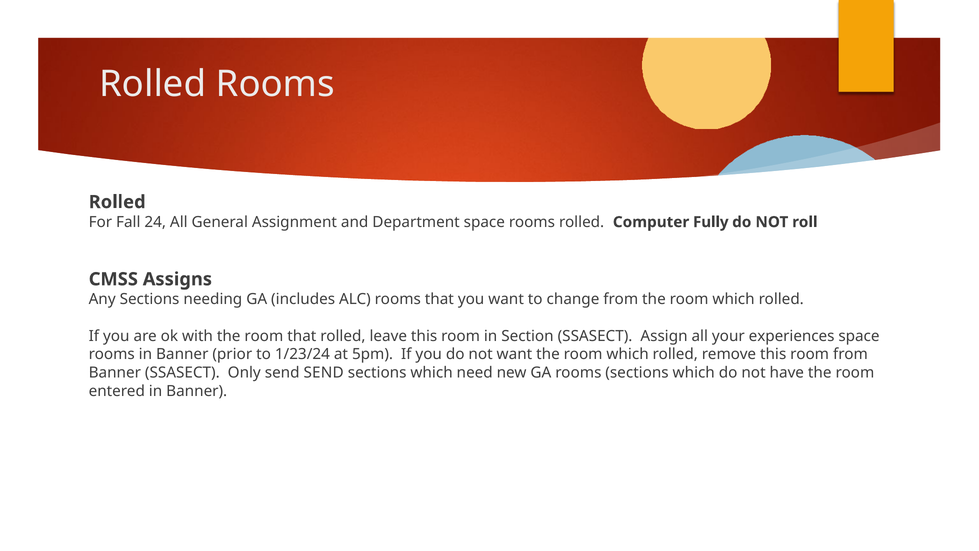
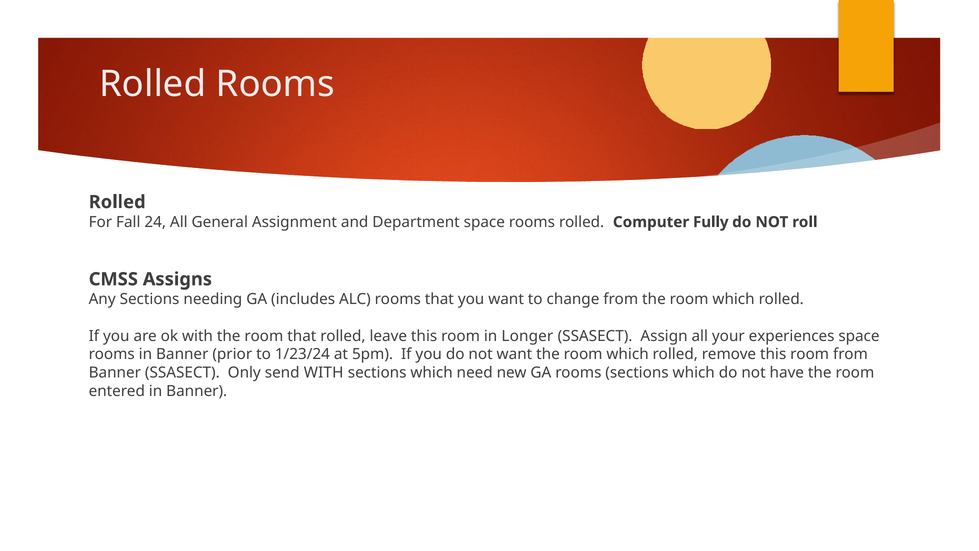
Section: Section -> Longer
send SEND: SEND -> WITH
